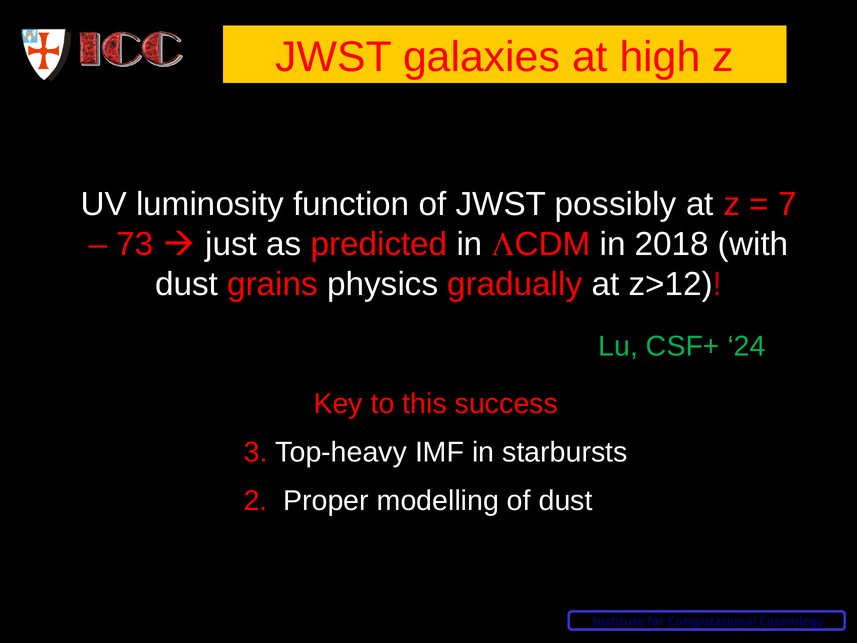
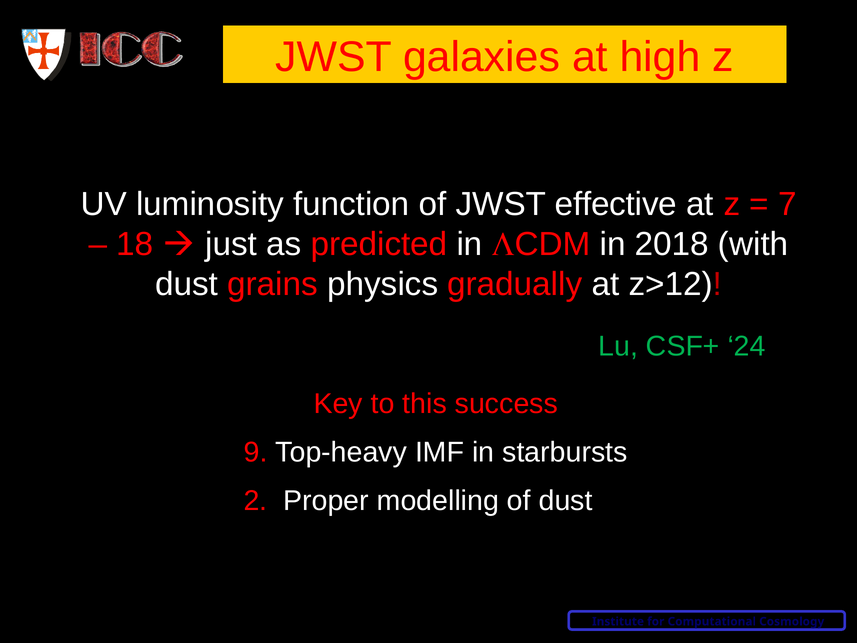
possibly: possibly -> effective
73: 73 -> 18
3: 3 -> 9
